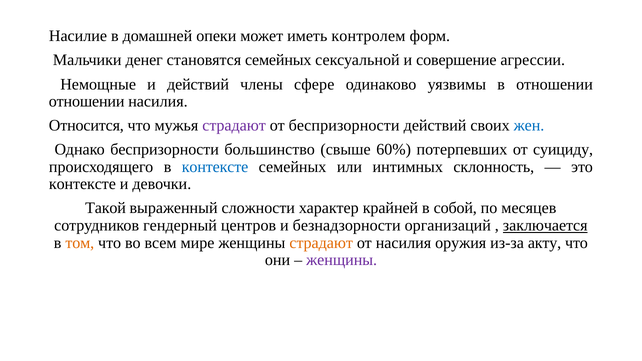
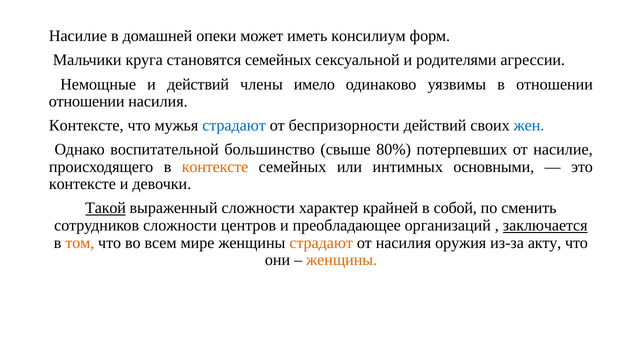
контролем: контролем -> консилиум
денег: денег -> круга
совершение: совершение -> родителями
сфере: сфере -> имело
Относится at (86, 126): Относится -> Контексте
страдают at (234, 126) colour: purple -> blue
Однако беспризорности: беспризорности -> воспитательной
60%: 60% -> 80%
от суициду: суициду -> насилие
контексте at (215, 167) colour: blue -> orange
склонность: склонность -> основными
Такой underline: none -> present
месяцев: месяцев -> сменить
сотрудников гендерный: гендерный -> сложности
безнадзорности: безнадзорности -> преобладающее
женщины at (342, 260) colour: purple -> orange
